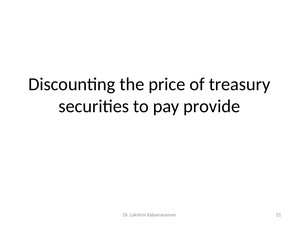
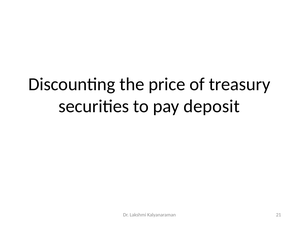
provide: provide -> deposit
